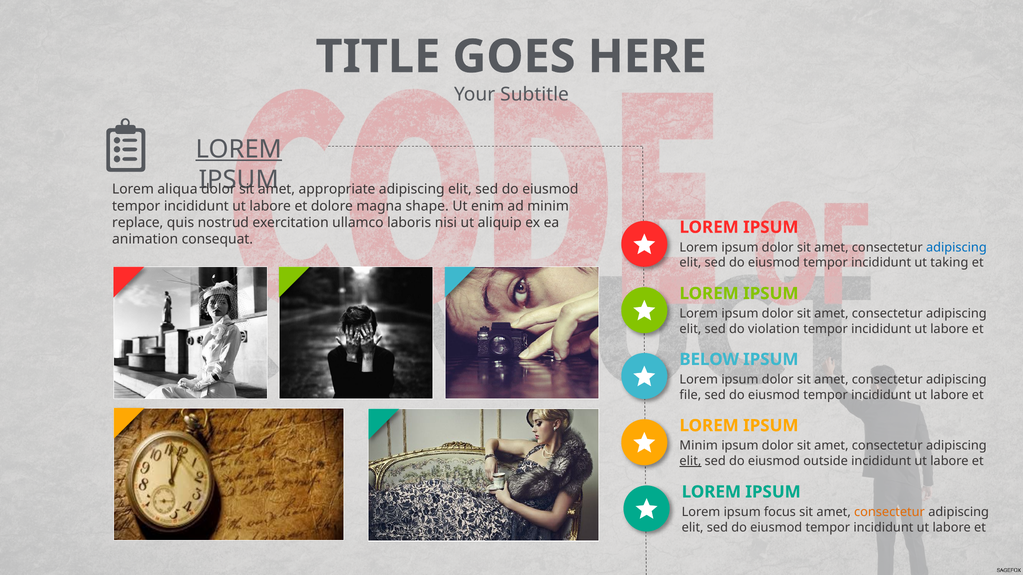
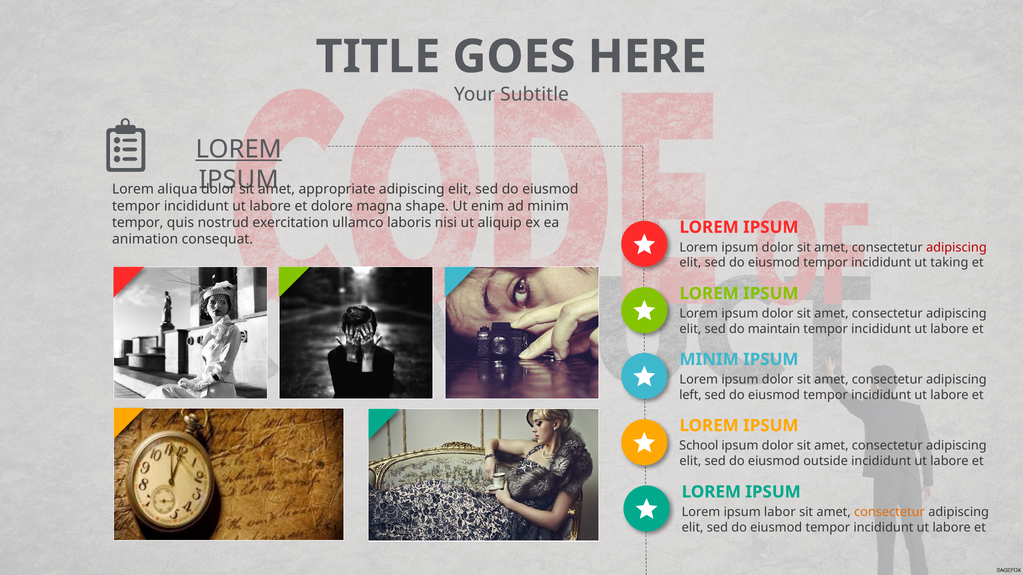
replace at (138, 223): replace -> tempor
adipiscing at (956, 248) colour: blue -> red
violation: violation -> maintain
BELOW at (709, 360): BELOW -> MINIM
file: file -> left
Minim at (699, 446): Minim -> School
elit at (690, 461) underline: present -> none
focus: focus -> labor
